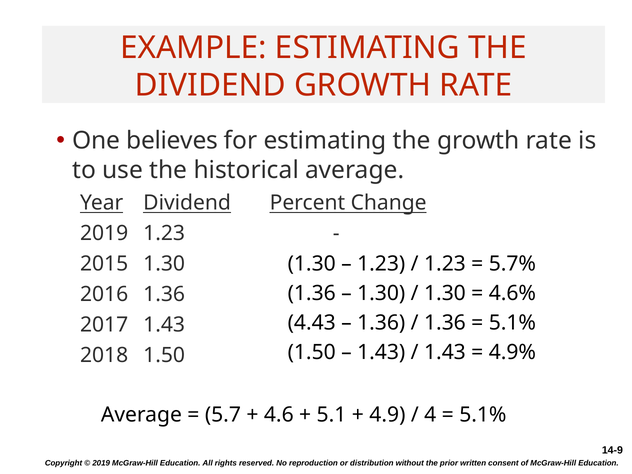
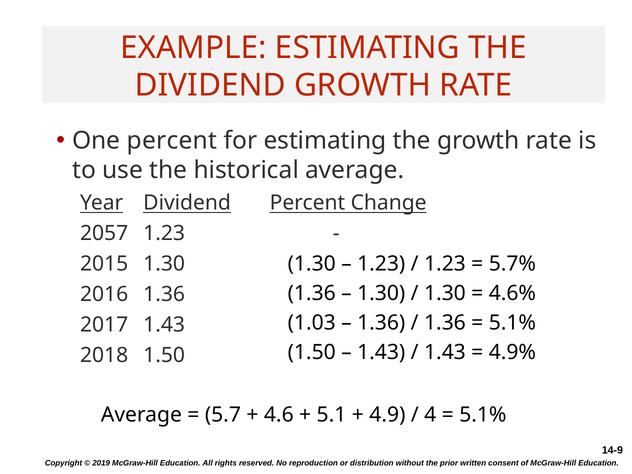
One believes: believes -> percent
2019 at (104, 233): 2019 -> 2057
4.43: 4.43 -> 1.03
